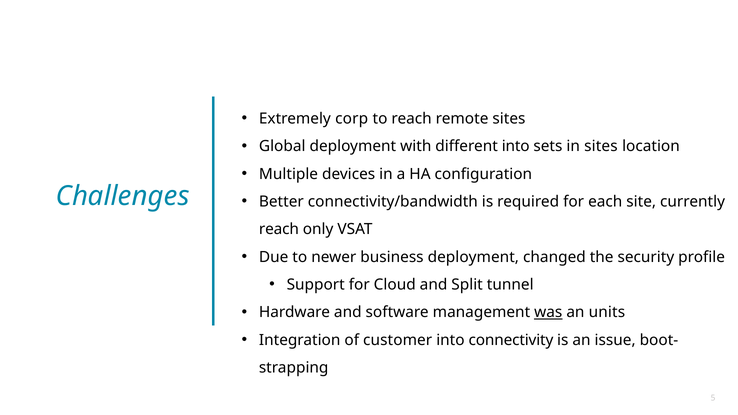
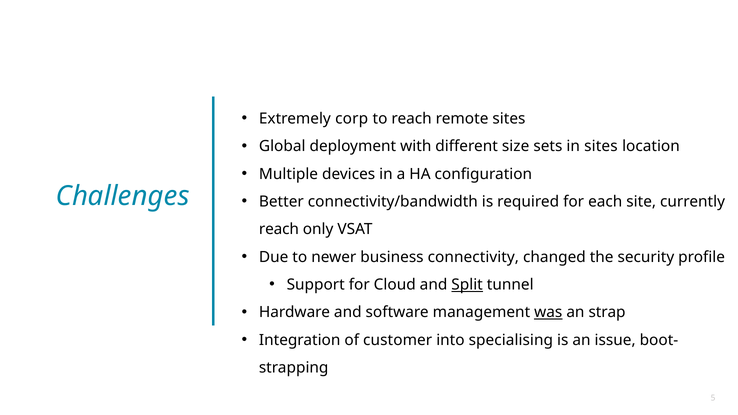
different into: into -> size
business deployment: deployment -> connectivity
Split underline: none -> present
units: units -> strap
connectivity: connectivity -> specialising
